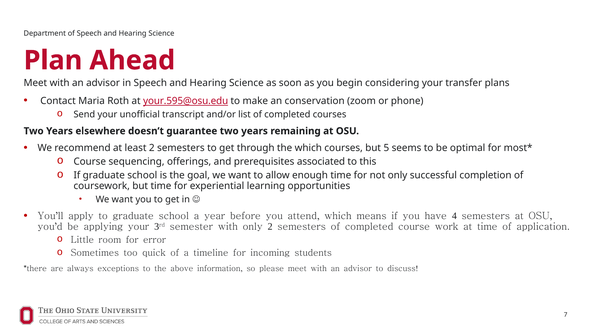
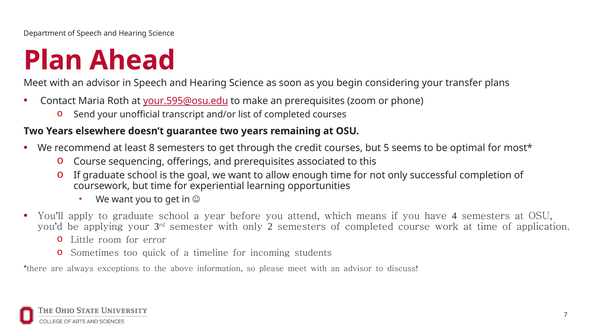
an conservation: conservation -> prerequisites
least 2: 2 -> 8
the which: which -> credit
